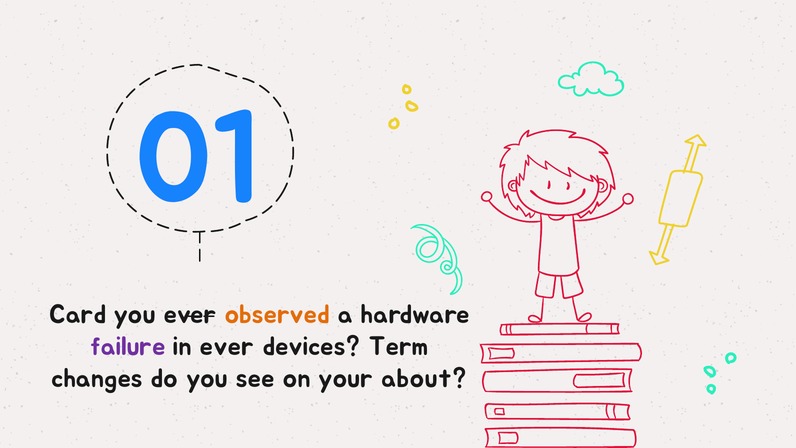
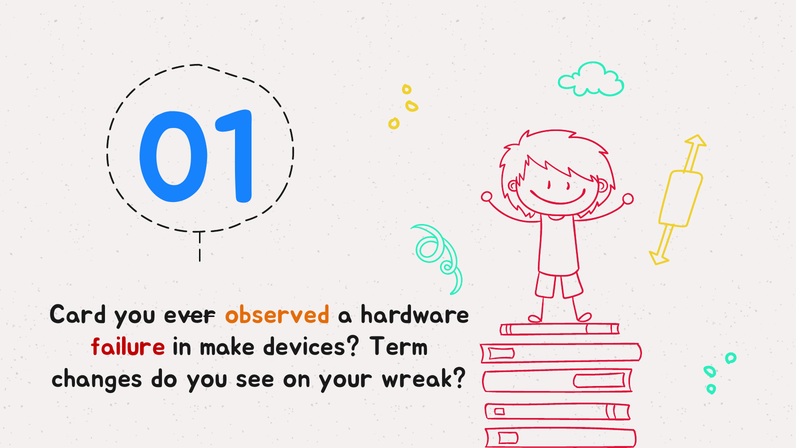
failure colour: purple -> red
in ever: ever -> make
about: about -> wreak
